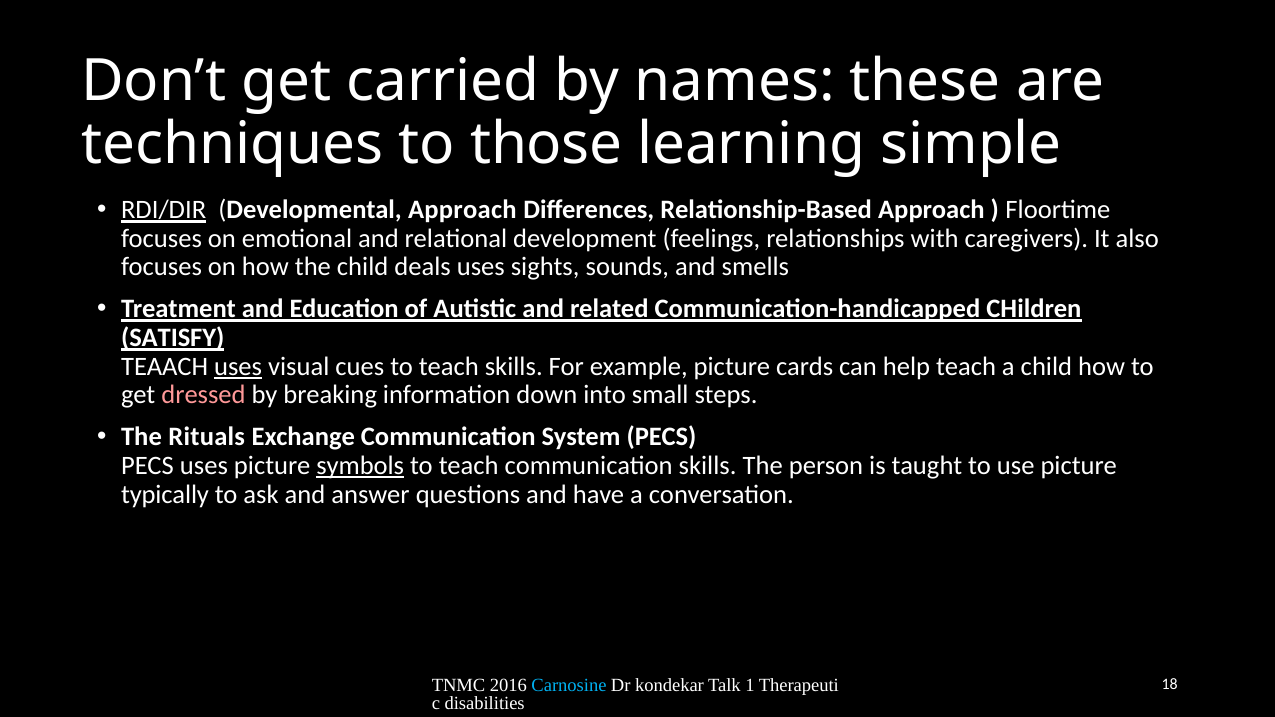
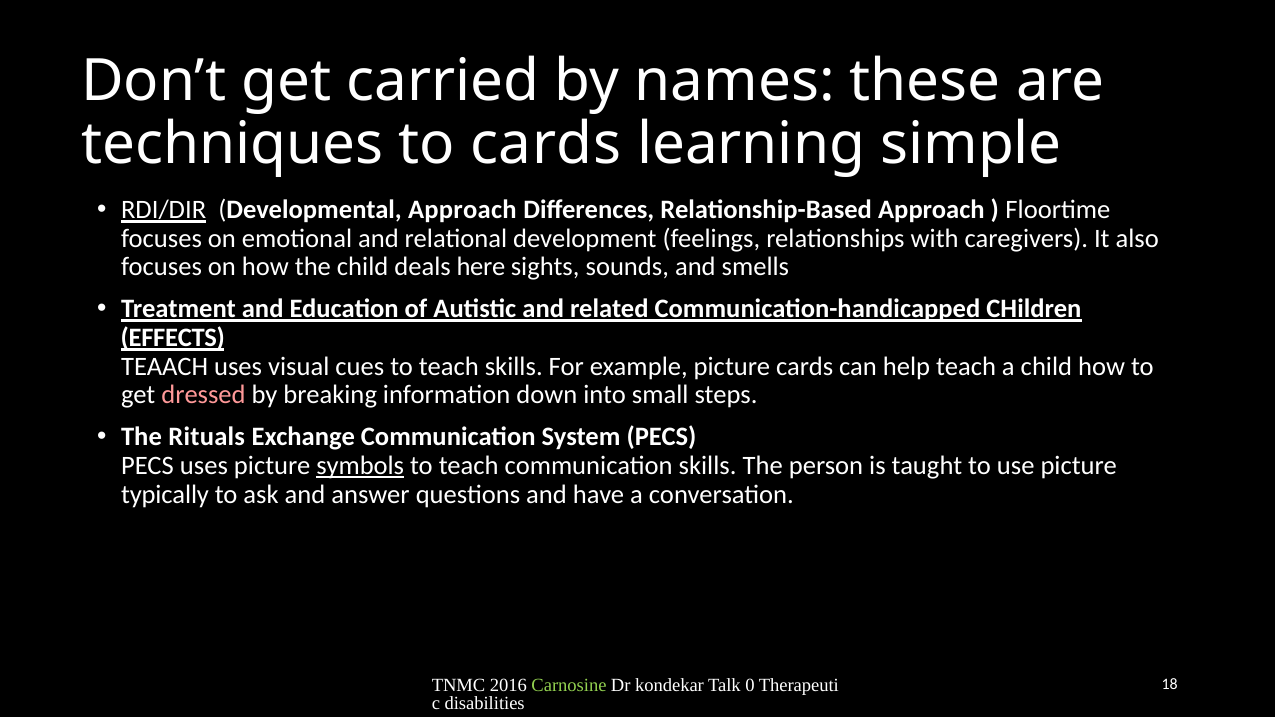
to those: those -> cards
deals uses: uses -> here
SATISFY: SATISFY -> EFFECTS
uses at (238, 367) underline: present -> none
Carnosine colour: light blue -> light green
1: 1 -> 0
